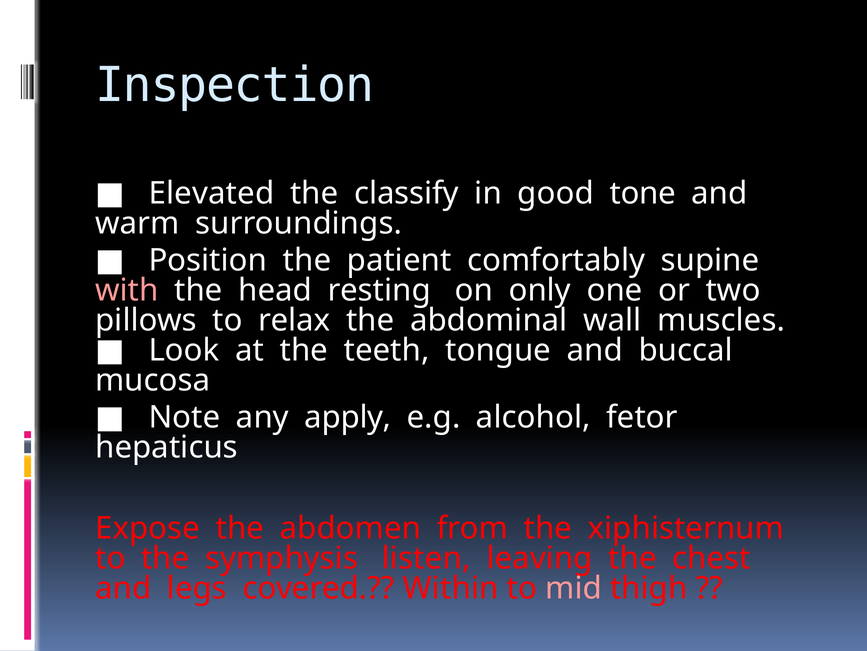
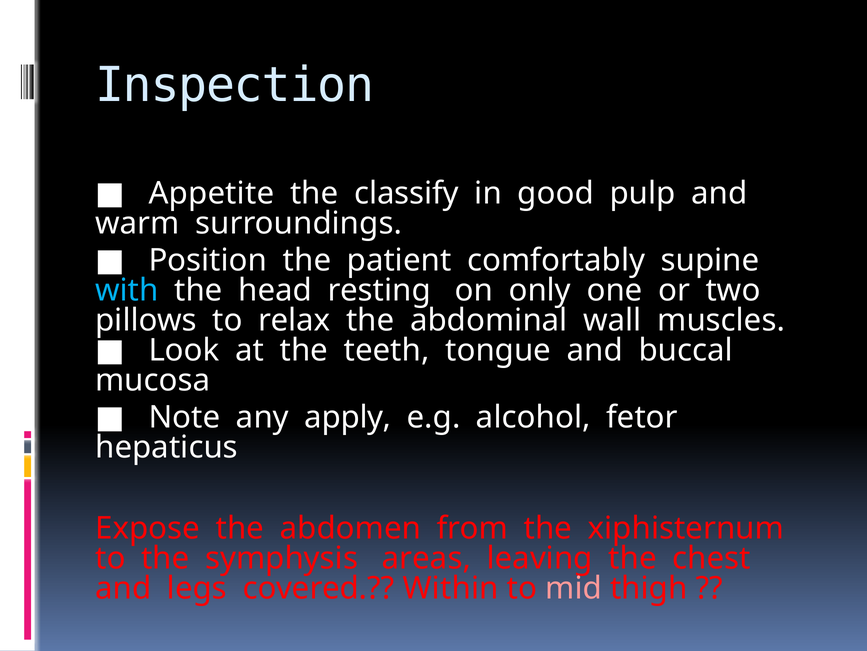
Elevated: Elevated -> Appetite
tone: tone -> pulp
with colour: pink -> light blue
listen: listen -> areas
